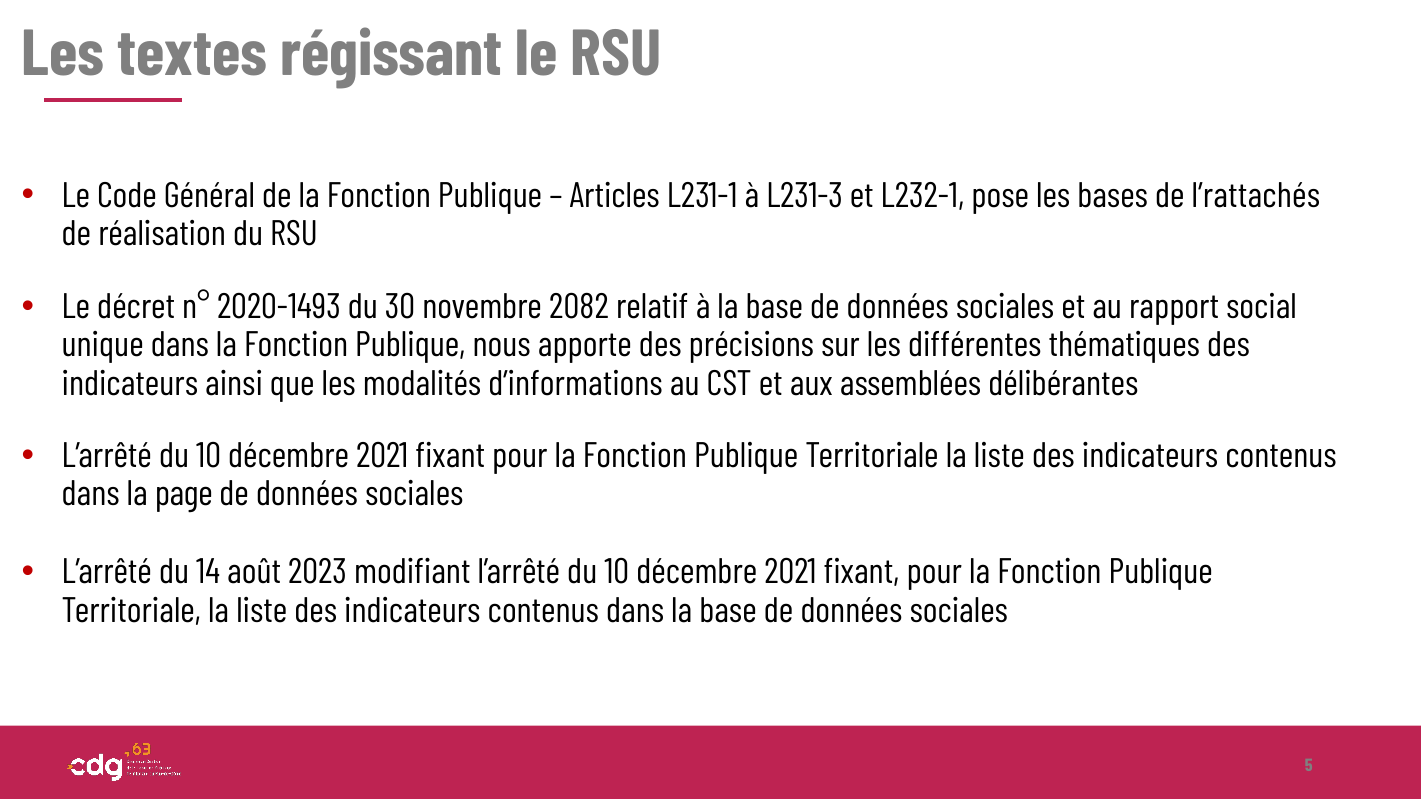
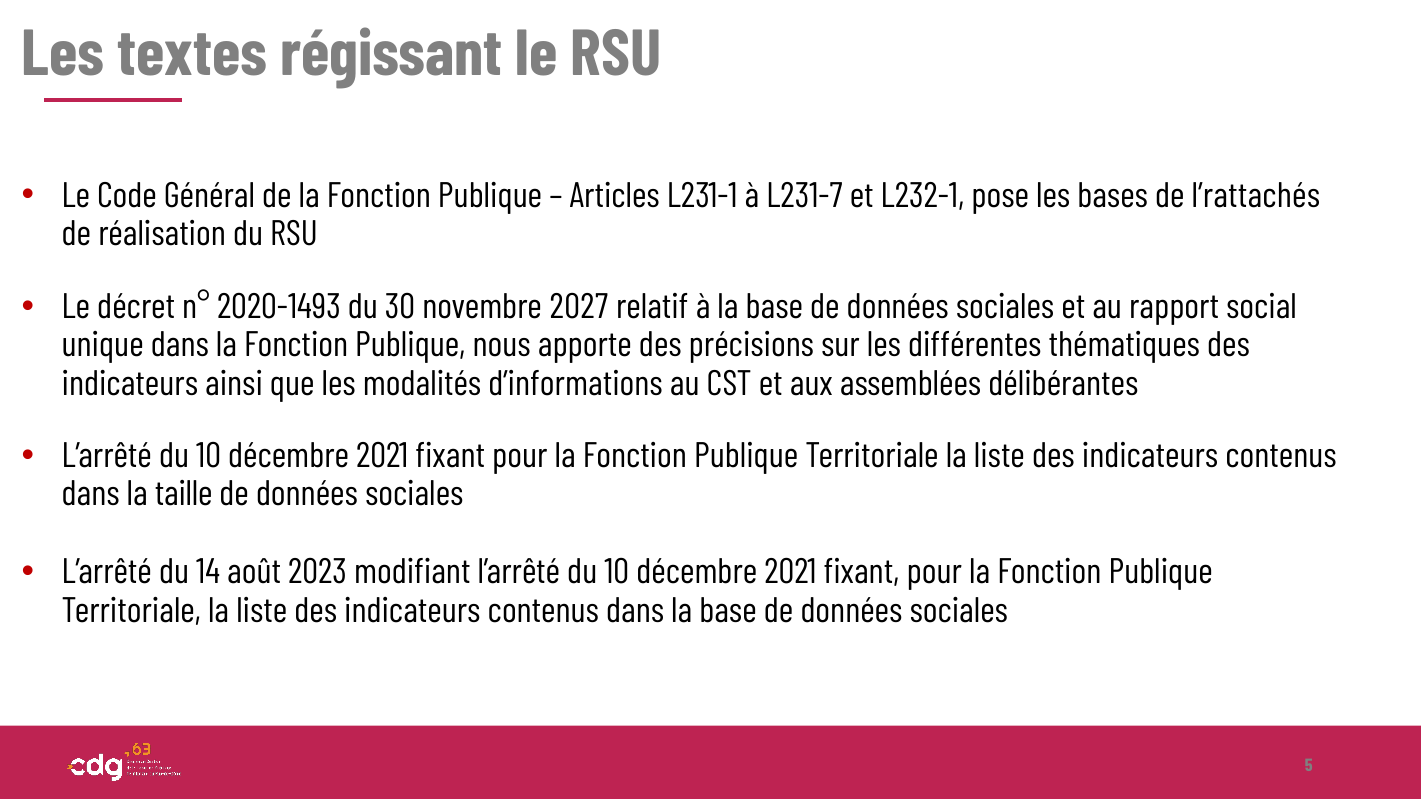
L231-3: L231-3 -> L231-7
2082: 2082 -> 2027
page: page -> taille
